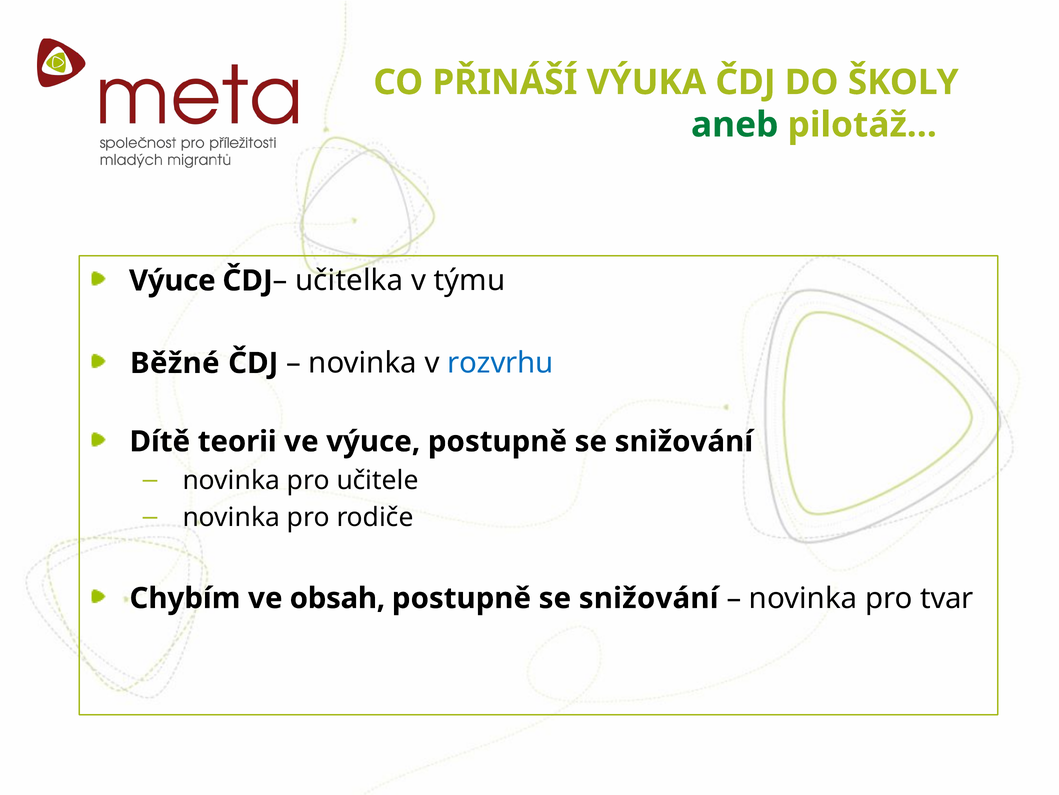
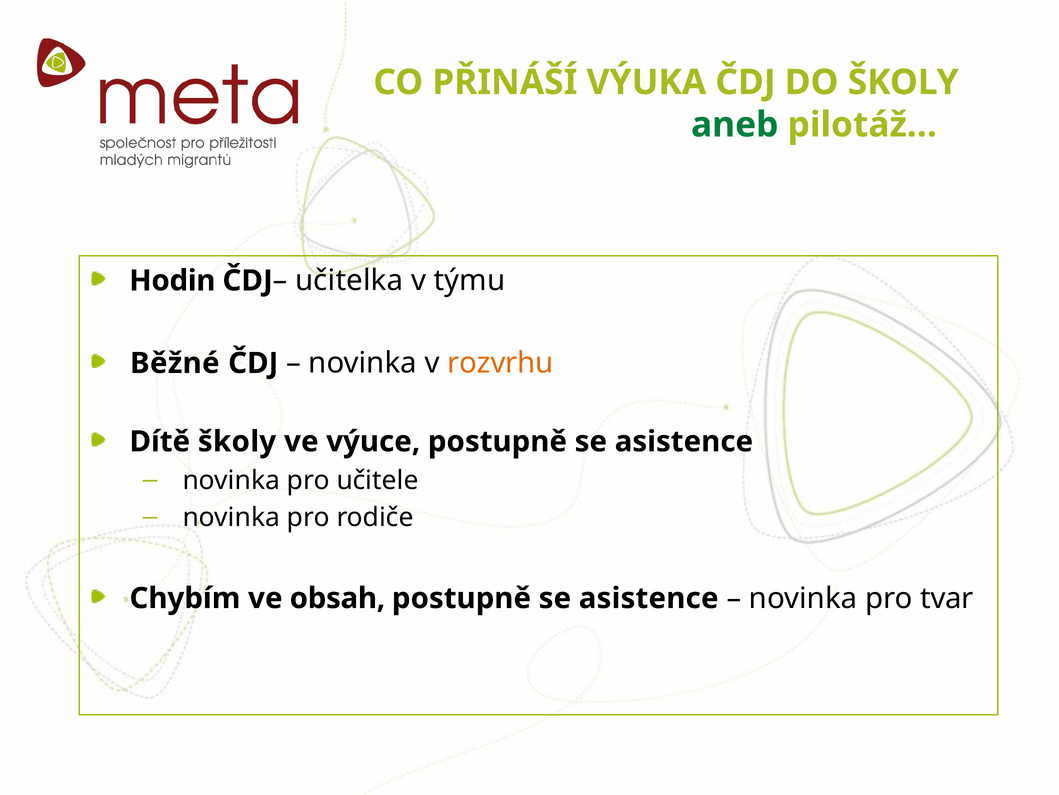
Výuce at (172, 280): Výuce -> Hodin
rozvrhu colour: blue -> orange
Dítě teorii: teorii -> školy
výuce postupně se snižování: snižování -> asistence
snižování at (649, 598): snižování -> asistence
